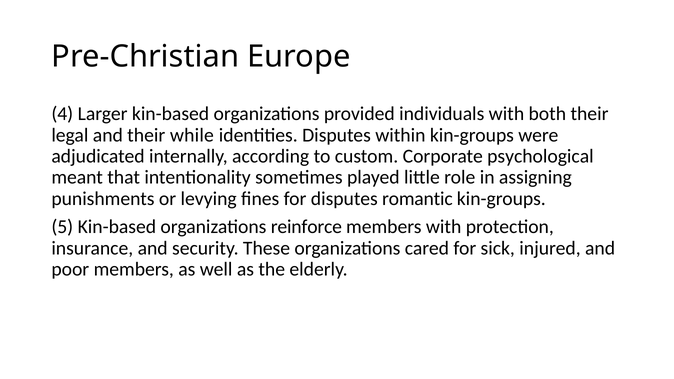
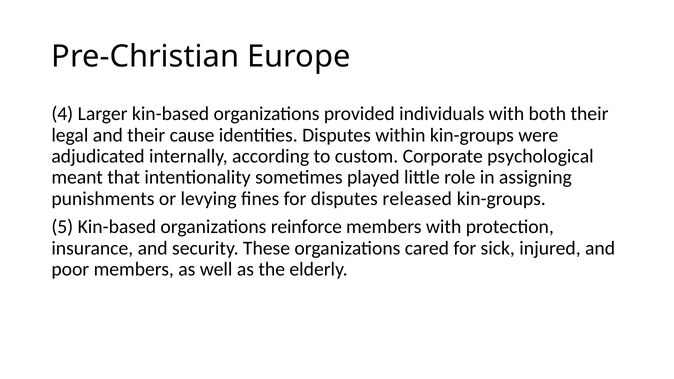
while: while -> cause
romantic: romantic -> released
